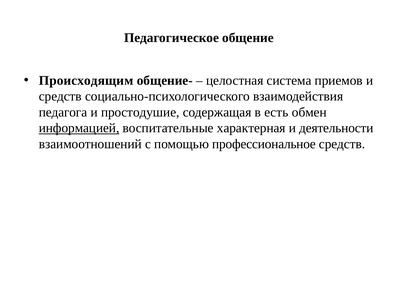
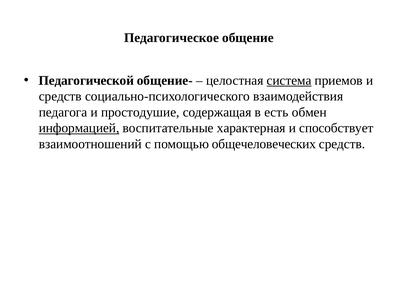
Происходящим: Происходящим -> Педагогической
система underline: none -> present
деятельности: деятельности -> способствует
профессиональное: профессиональное -> общечеловеческих
